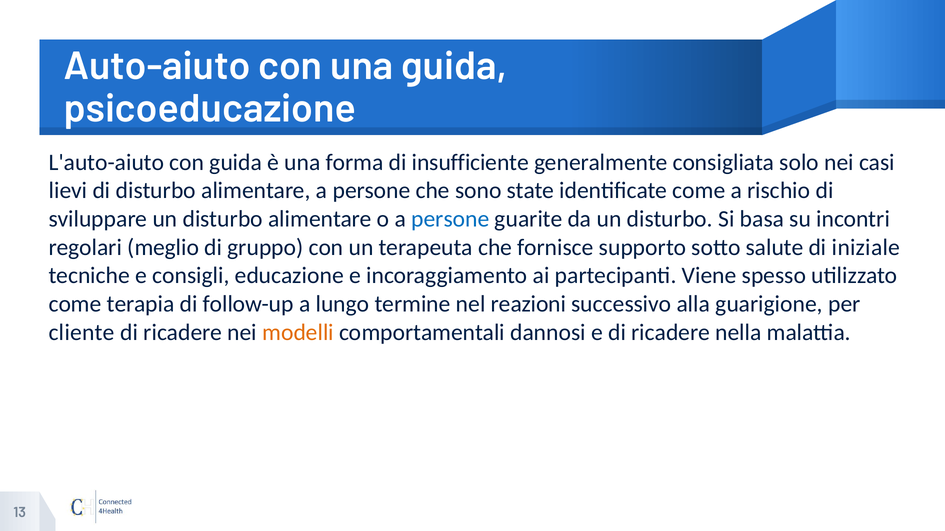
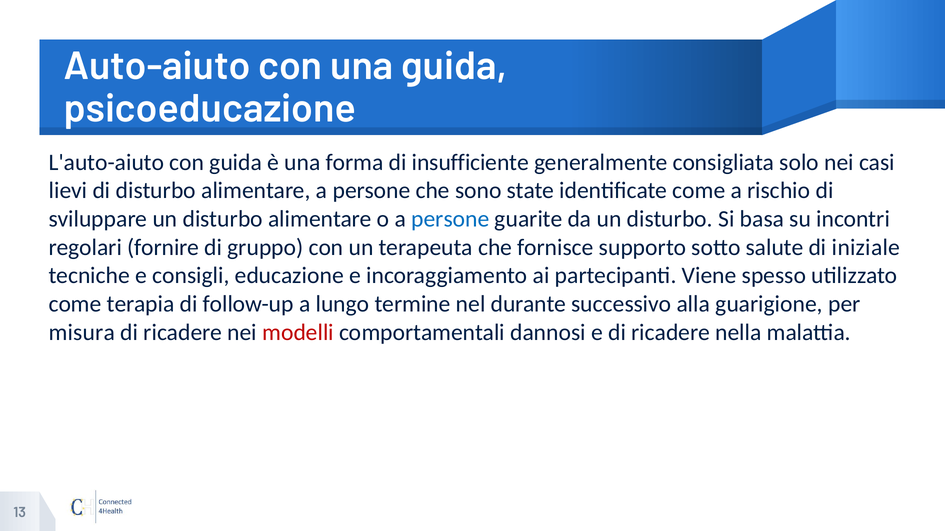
meglio: meglio -> fornire
reazioni: reazioni -> durante
cliente: cliente -> misura
modelli colour: orange -> red
